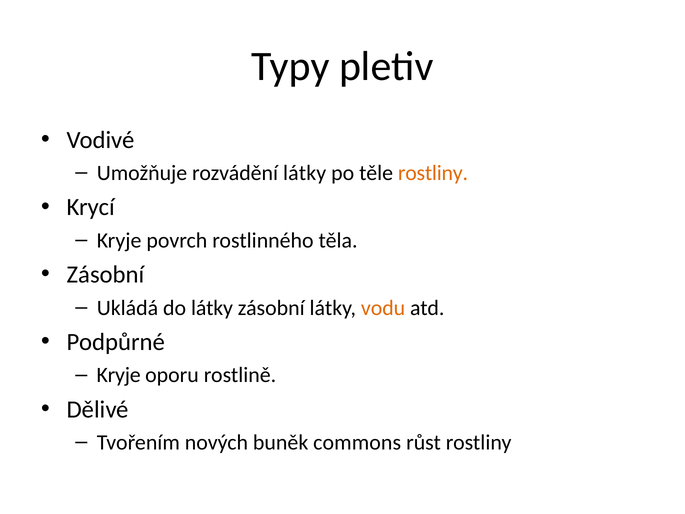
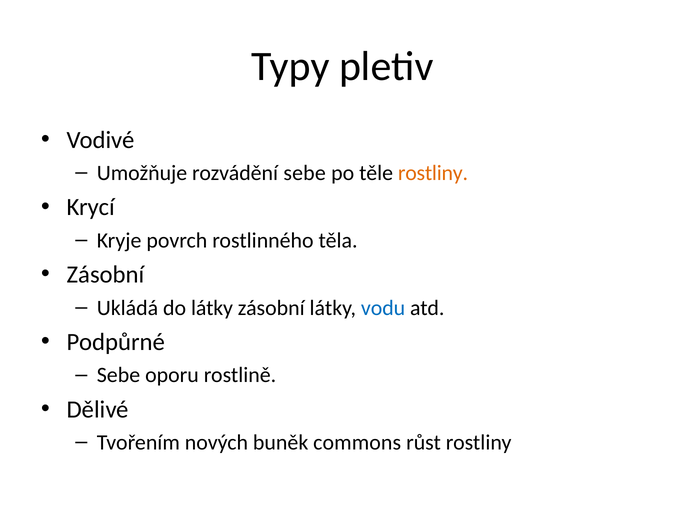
rozvádění látky: látky -> sebe
vodu colour: orange -> blue
Kryje at (119, 375): Kryje -> Sebe
